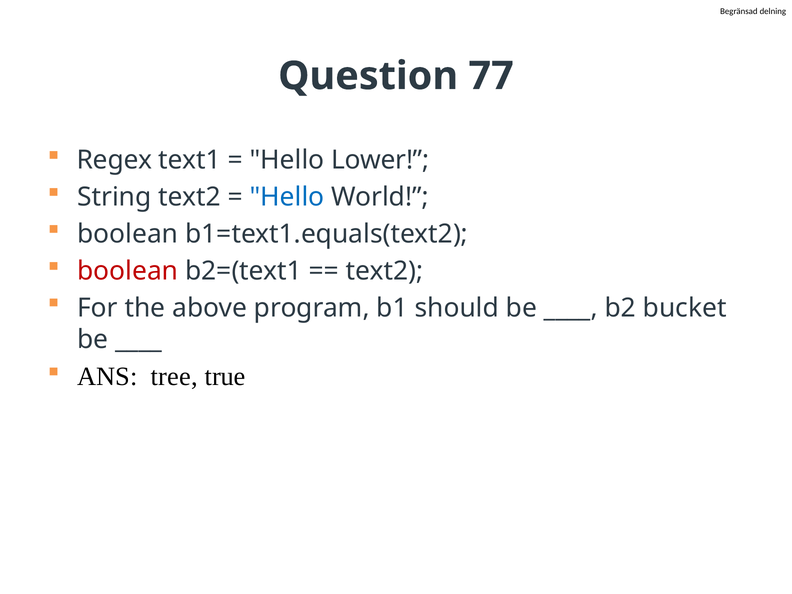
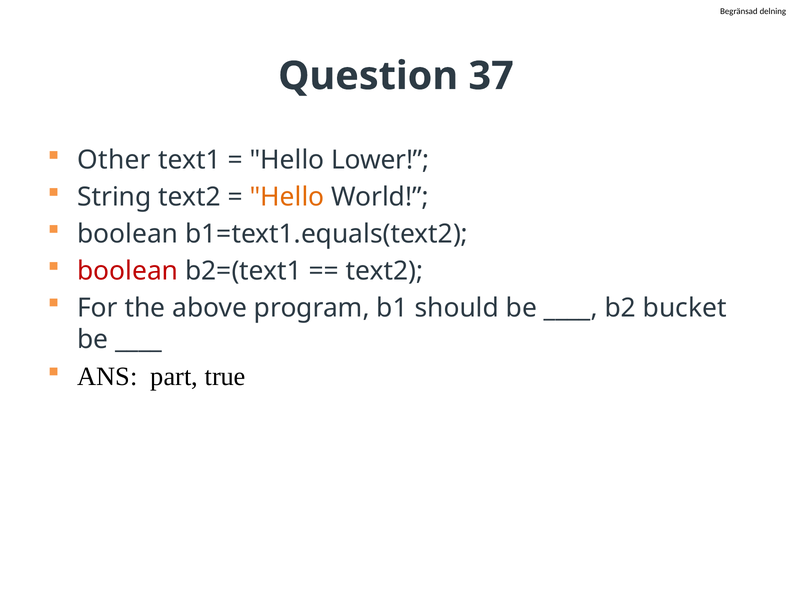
77: 77 -> 37
Regex: Regex -> Other
Hello at (287, 197) colour: blue -> orange
tree: tree -> part
